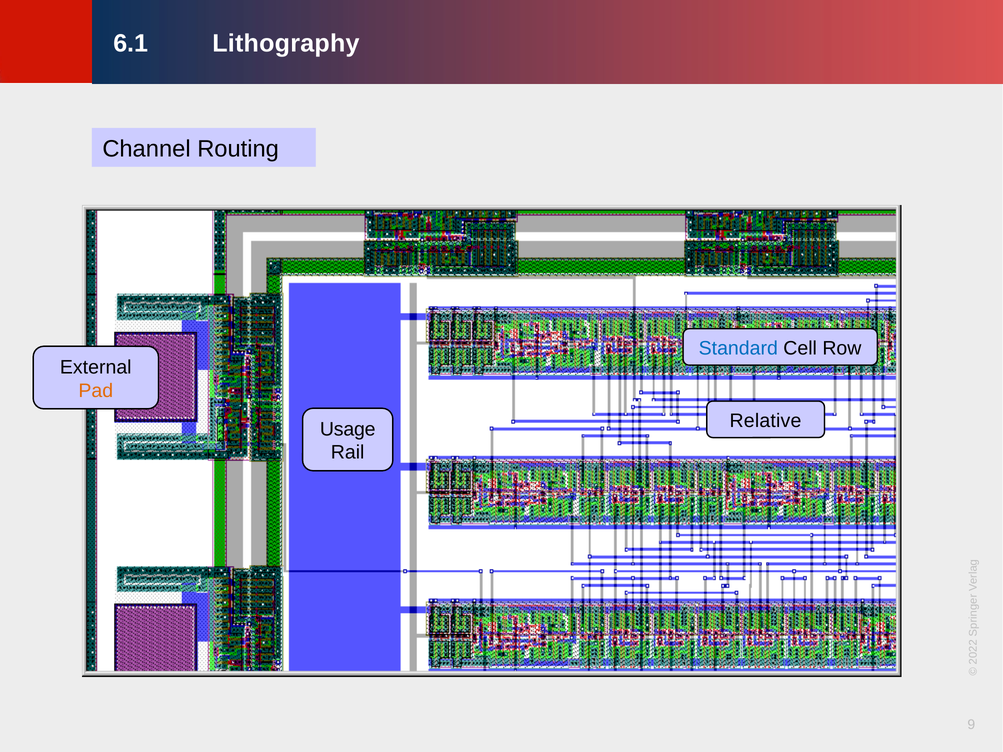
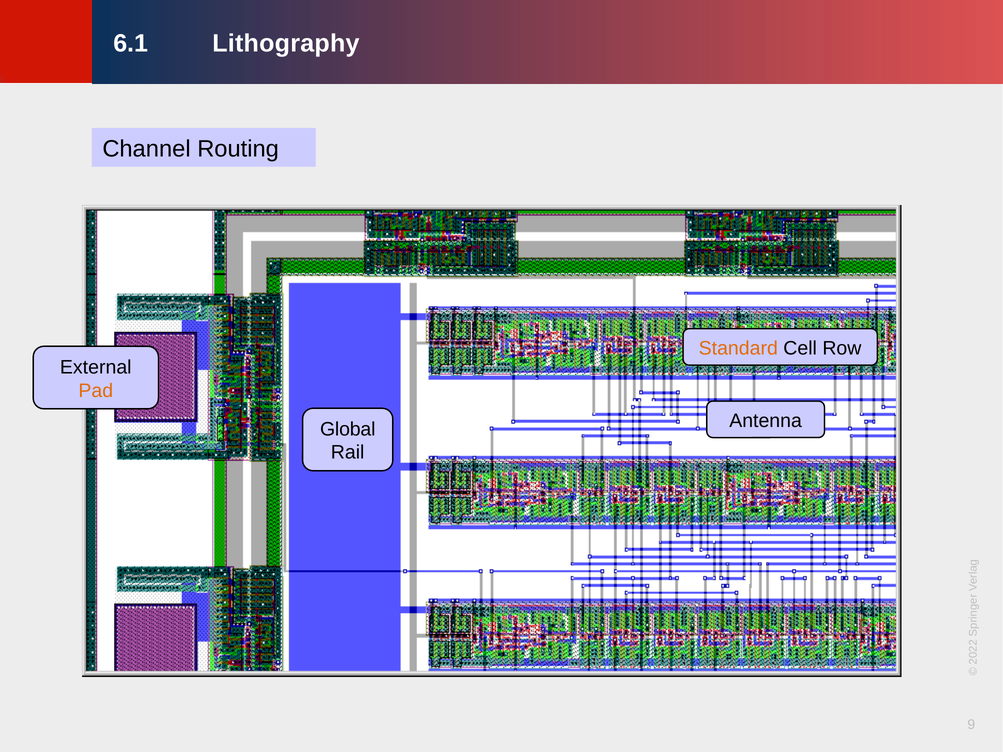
Standard colour: blue -> orange
Relative: Relative -> Antenna
Usage: Usage -> Global
